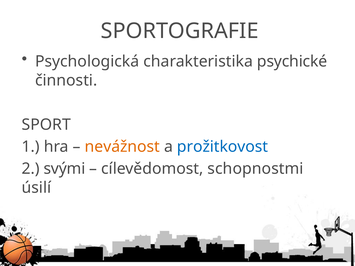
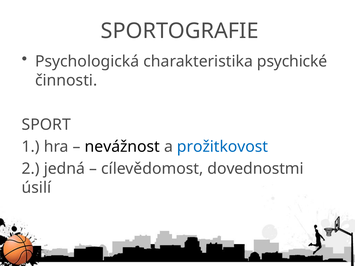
nevážnost colour: orange -> black
svými: svými -> jedná
schopnostmi: schopnostmi -> dovednostmi
